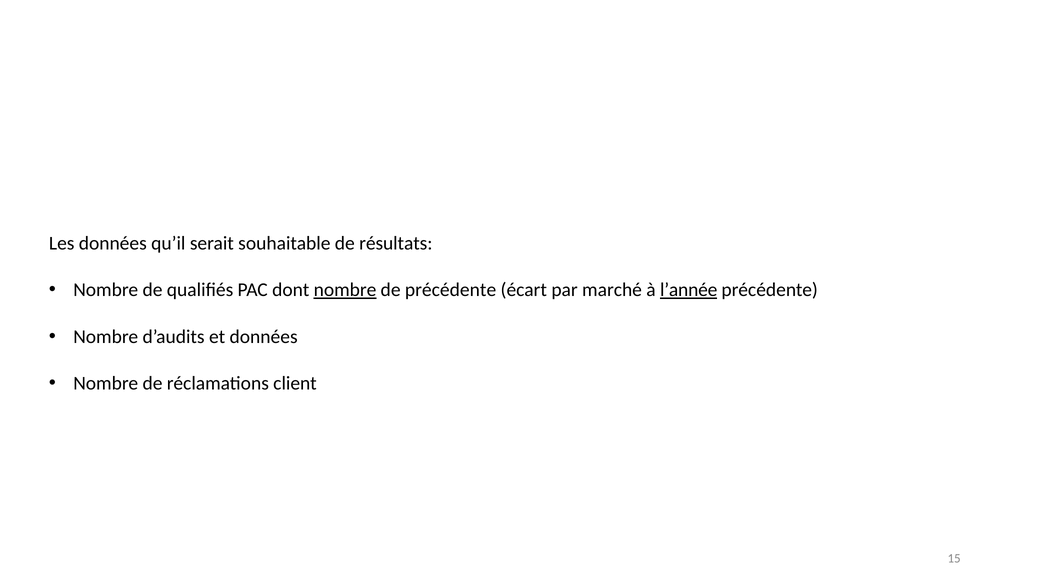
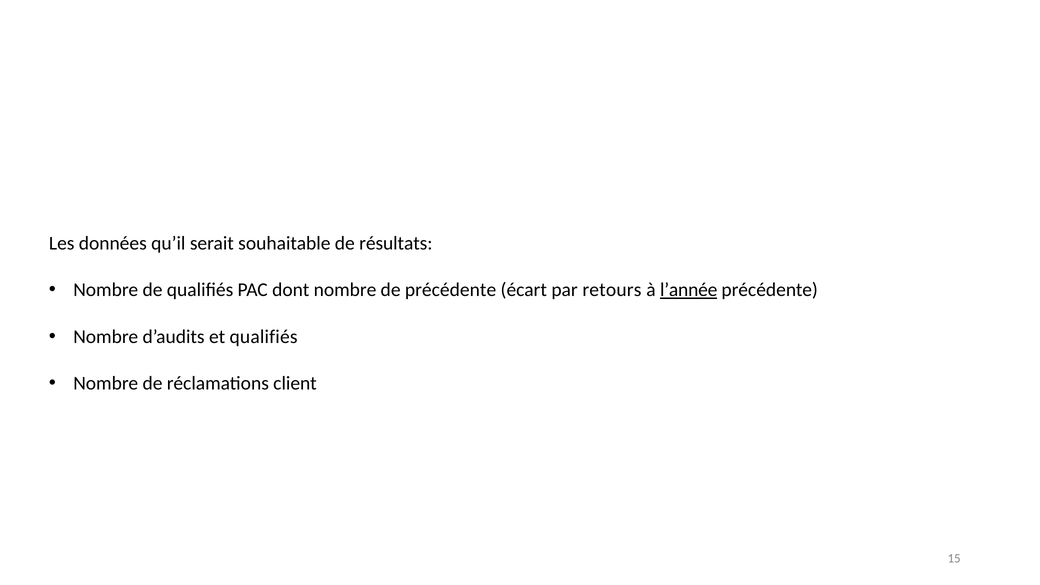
nombre at (345, 290) underline: present -> none
marché: marché -> retours
et données: données -> qualifiés
